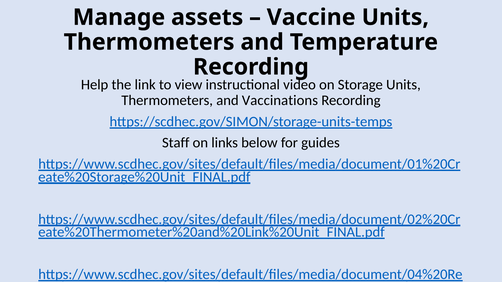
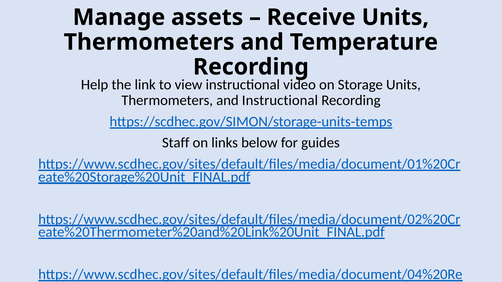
Vaccine: Vaccine -> Receive
and Vaccinations: Vaccinations -> Instructional
